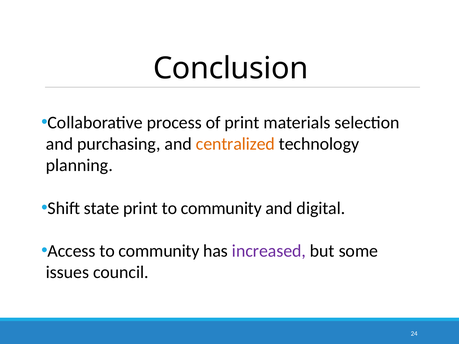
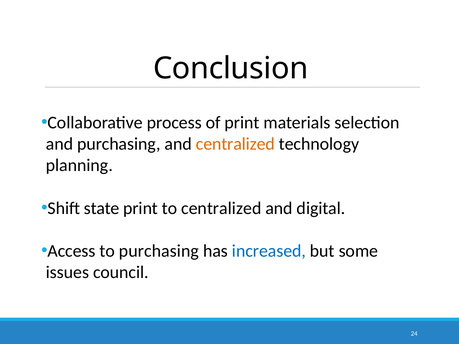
print to community: community -> centralized
Access to community: community -> purchasing
increased colour: purple -> blue
